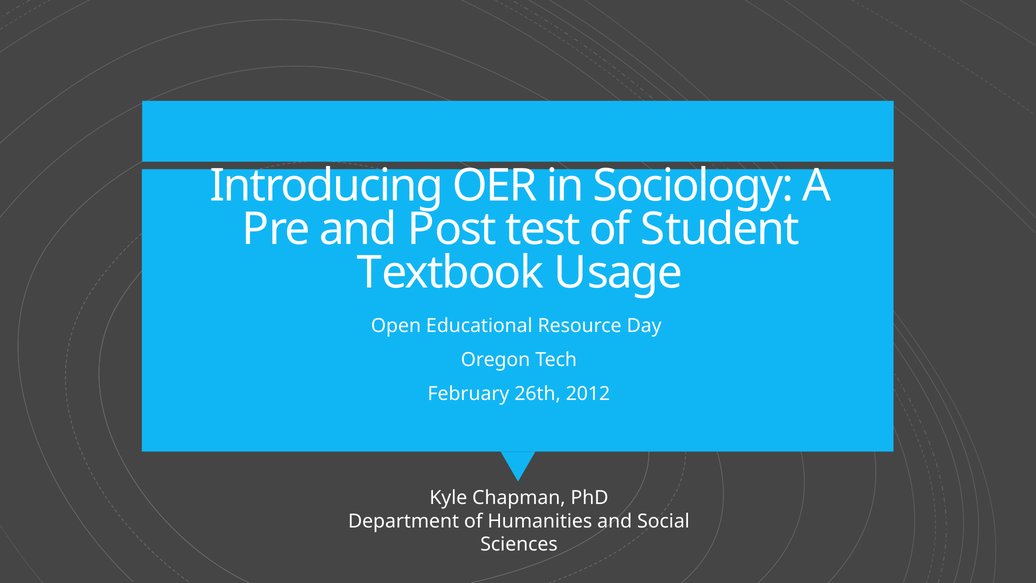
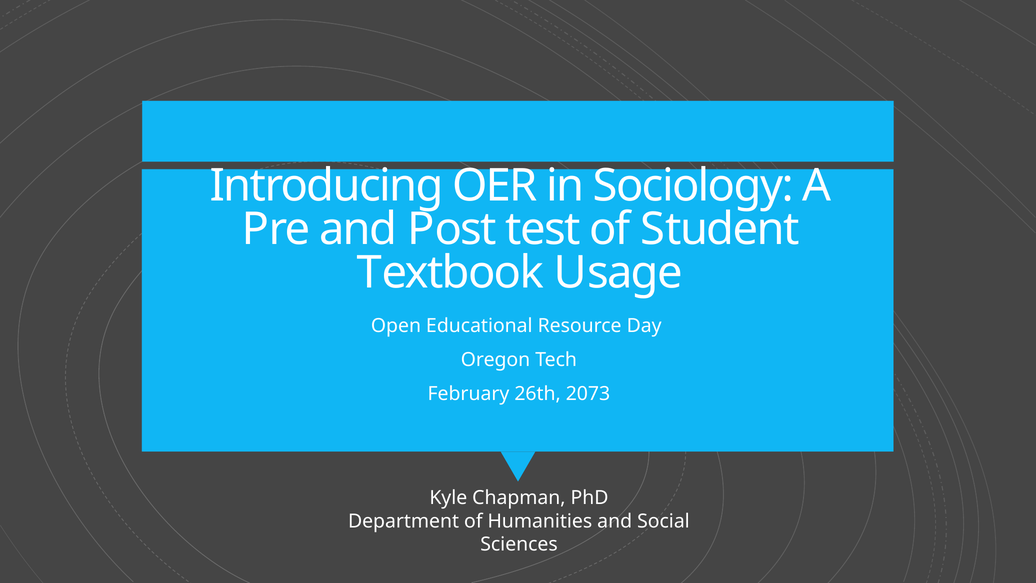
2012: 2012 -> 2073
